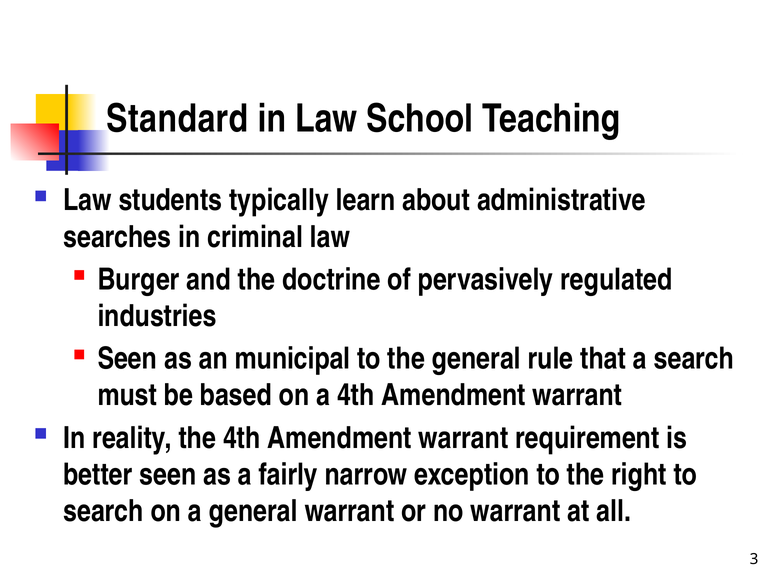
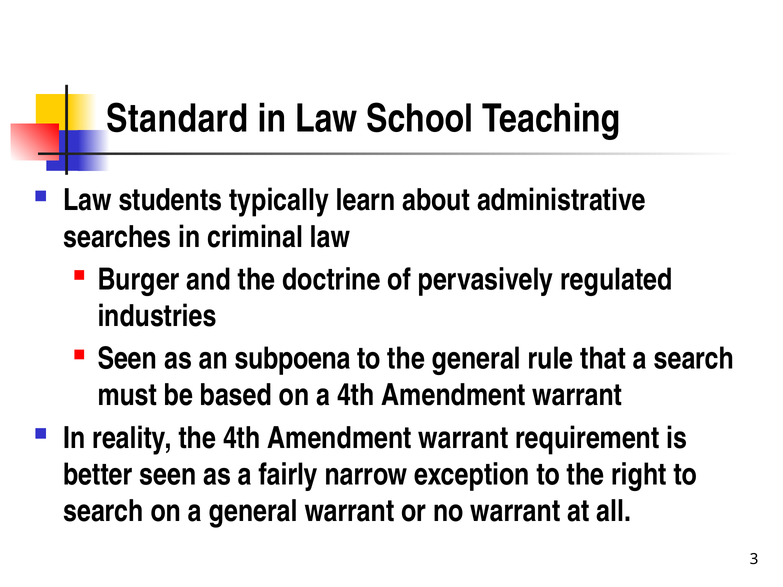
municipal: municipal -> subpoena
